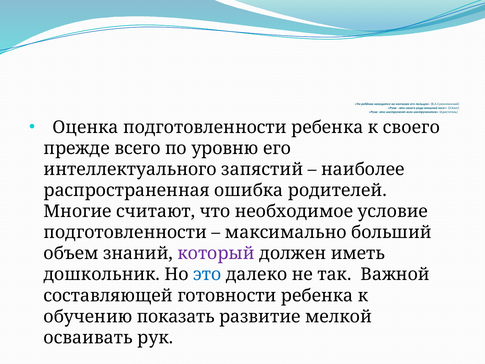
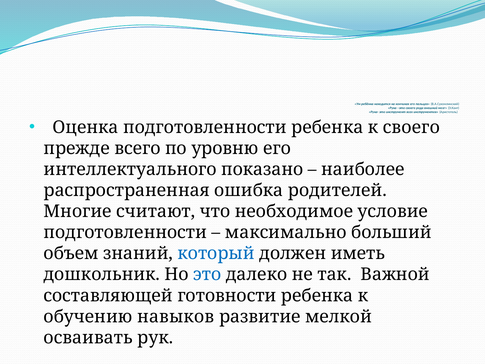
запястий: запястий -> показано
который colour: purple -> blue
показать: показать -> навыков
